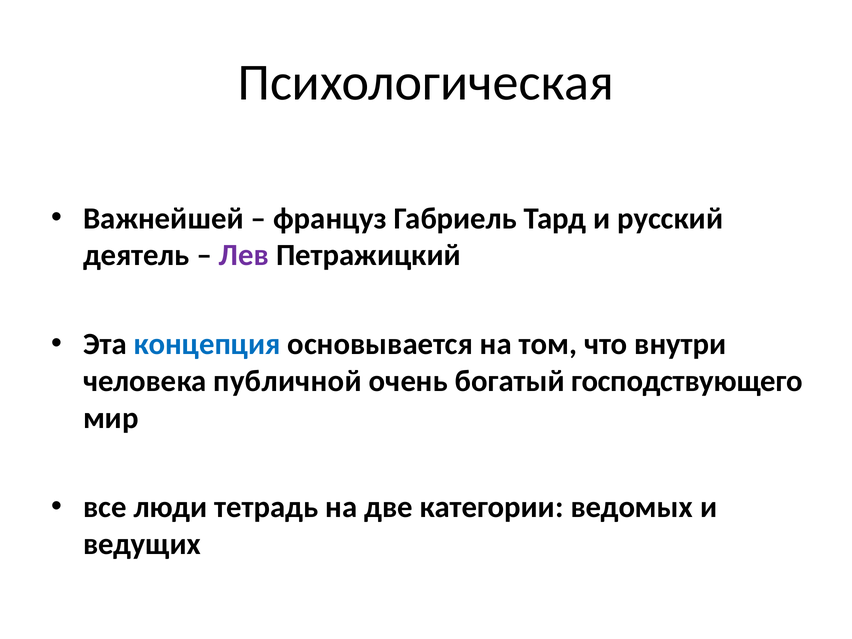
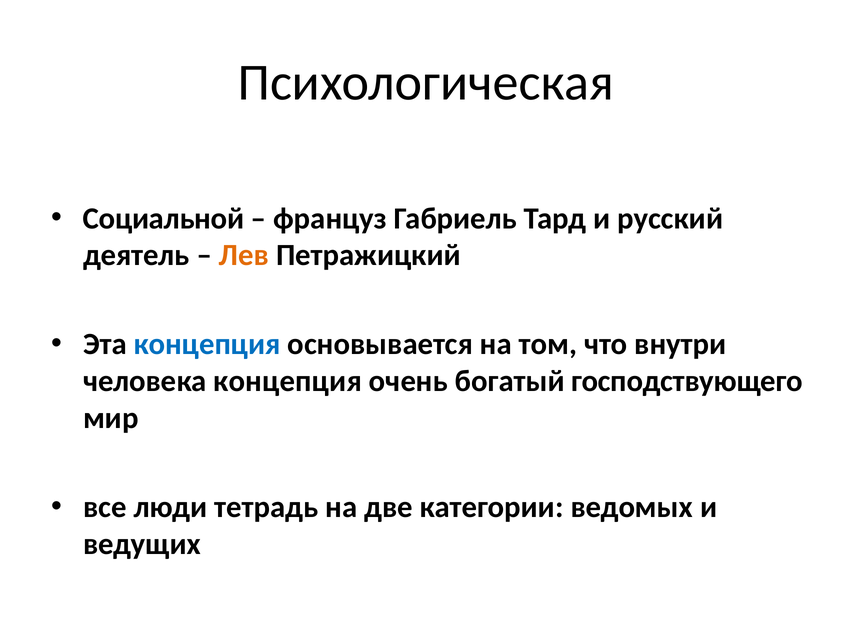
Важнейшей: Важнейшей -> Социальной
Лев colour: purple -> orange
человека публичной: публичной -> концепция
